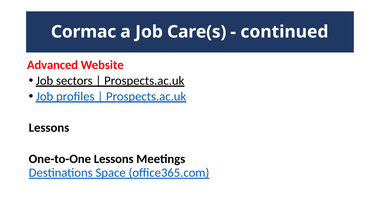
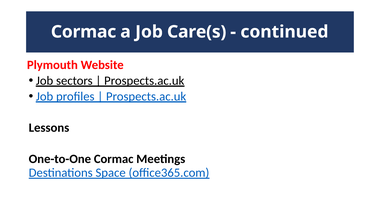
Advanced: Advanced -> Plymouth
One-to-One Lessons: Lessons -> Cormac
